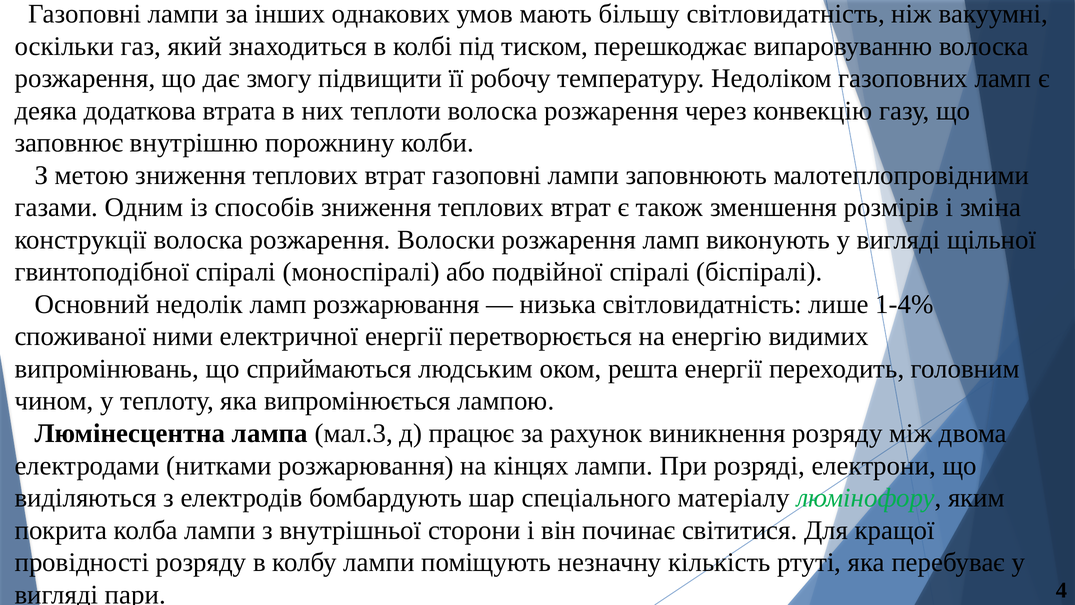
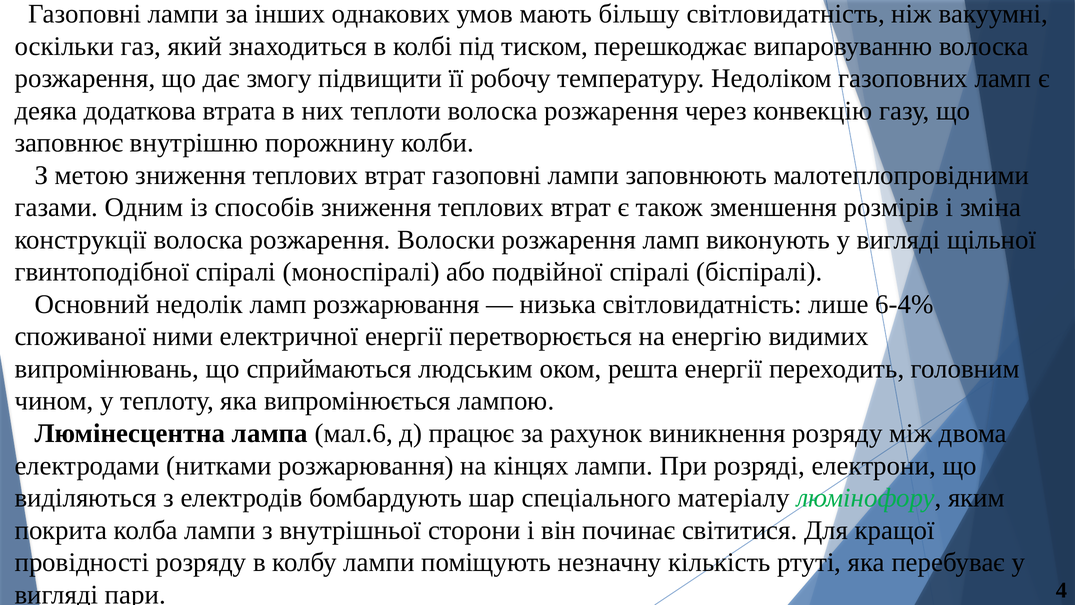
1-4%: 1-4% -> 6-4%
мал.3: мал.3 -> мал.6
